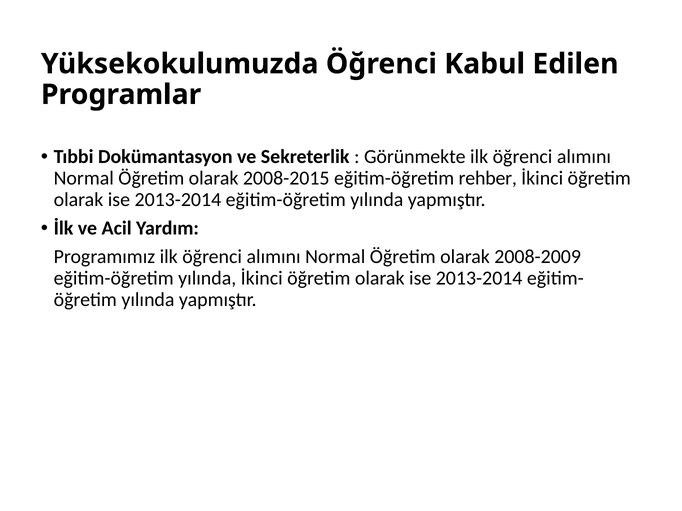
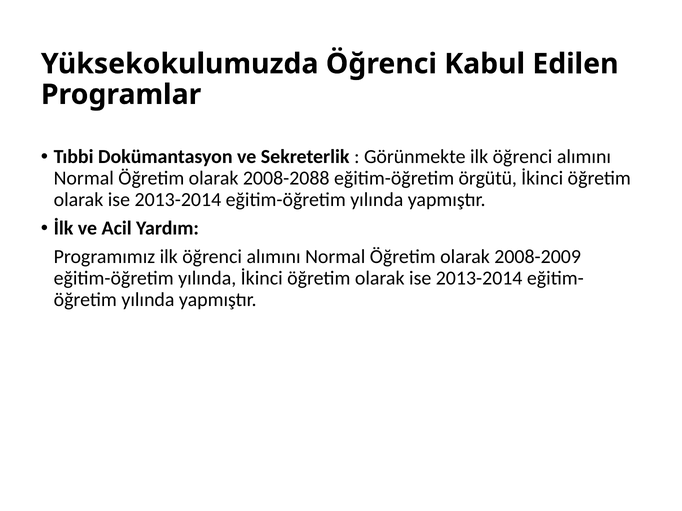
2008-2015: 2008-2015 -> 2008-2088
rehber: rehber -> örgütü
